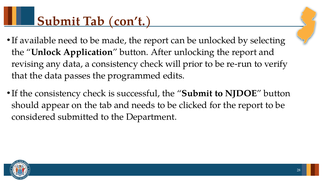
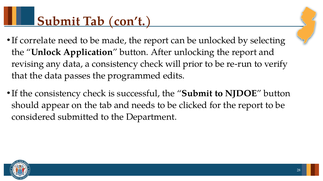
available: available -> correlate
